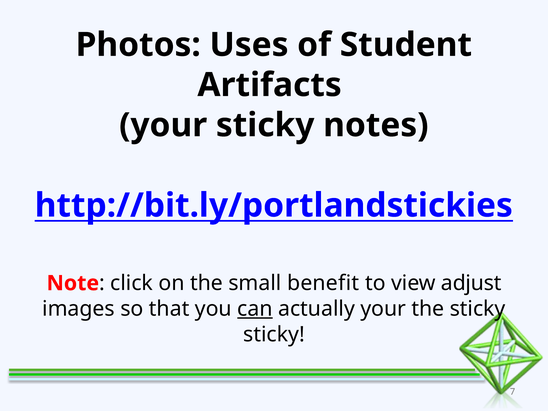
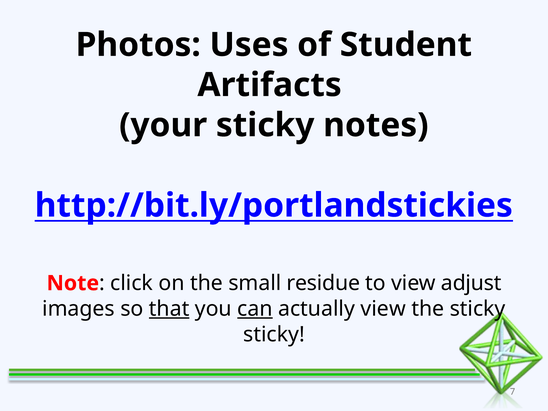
benefit: benefit -> residue
that underline: none -> present
actually your: your -> view
